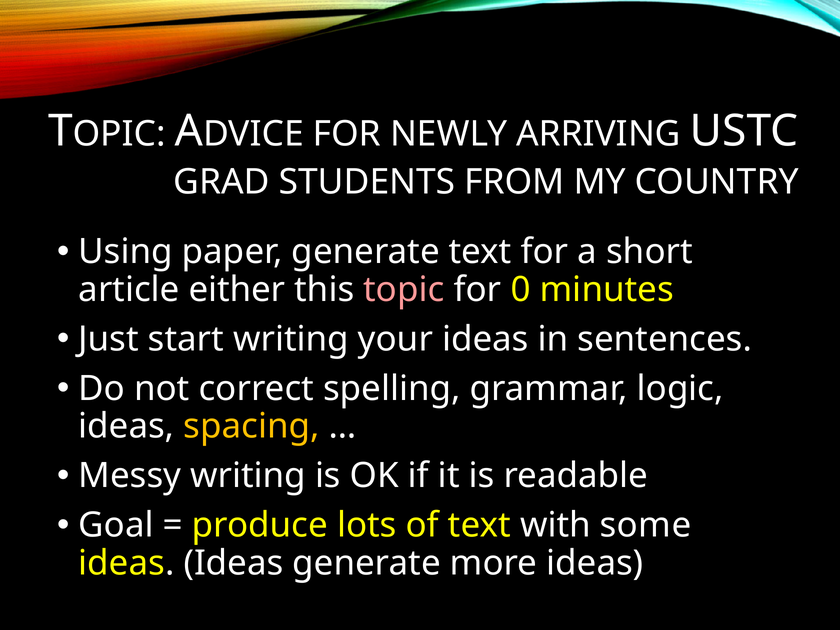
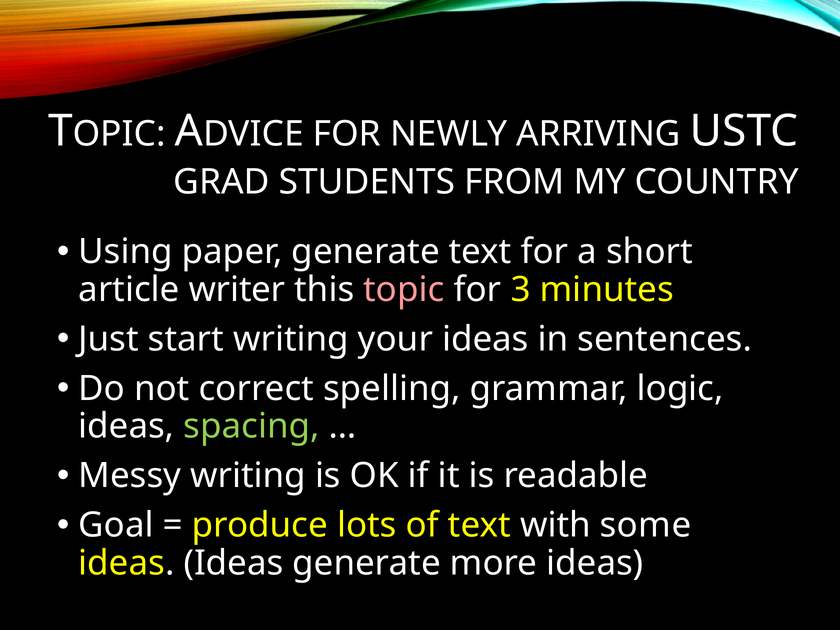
either: either -> writer
0: 0 -> 3
spacing colour: yellow -> light green
